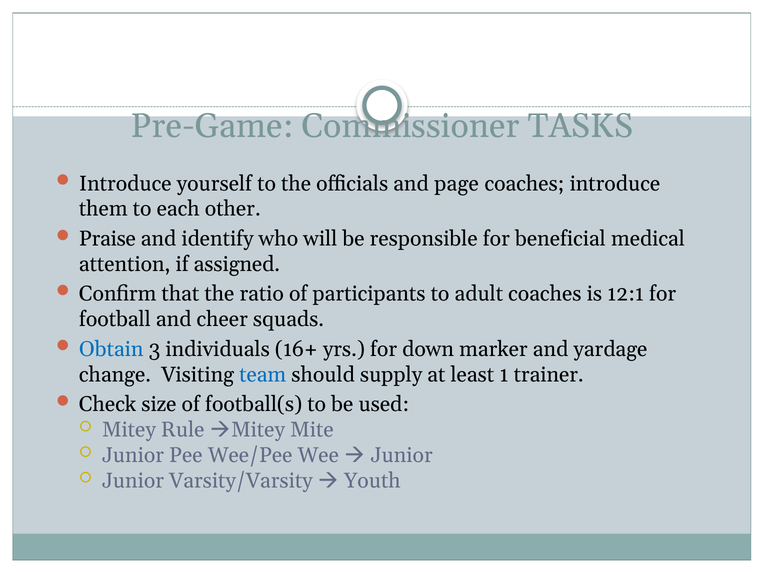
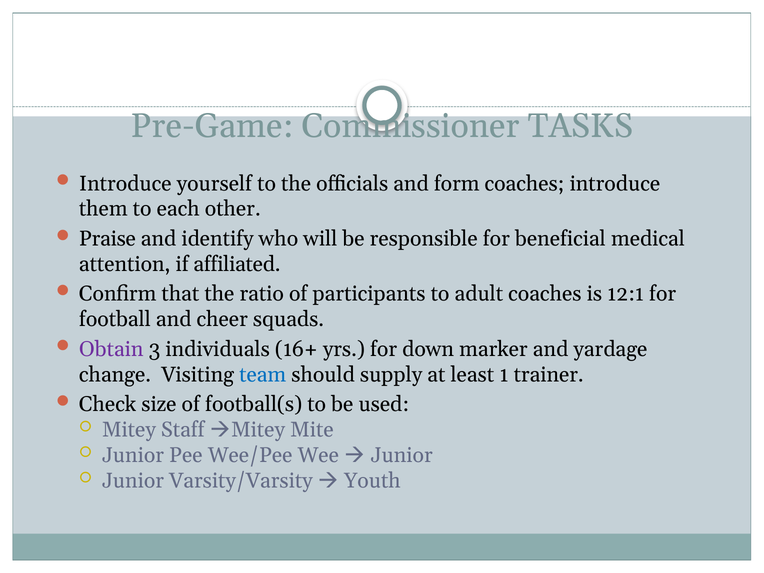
page: page -> form
assigned: assigned -> affiliated
Obtain colour: blue -> purple
Rule: Rule -> Staff
